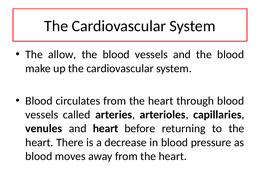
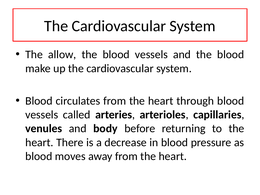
and heart: heart -> body
